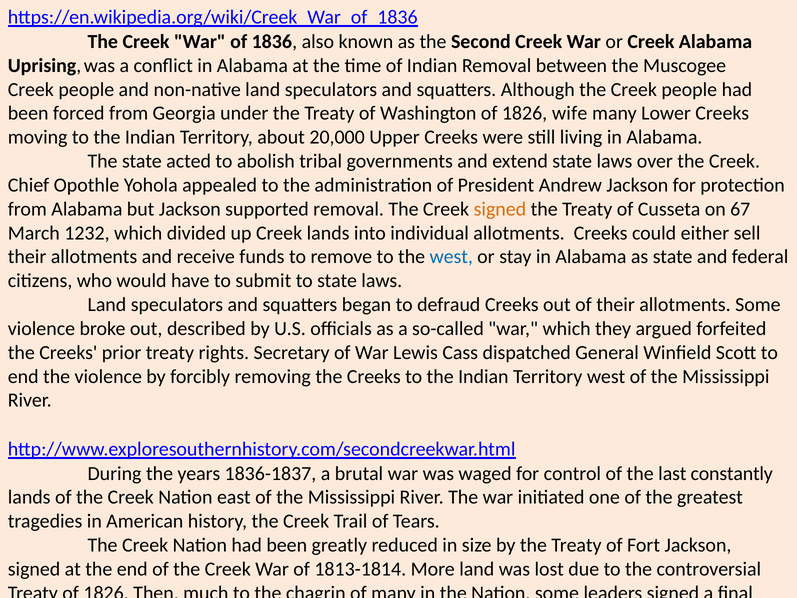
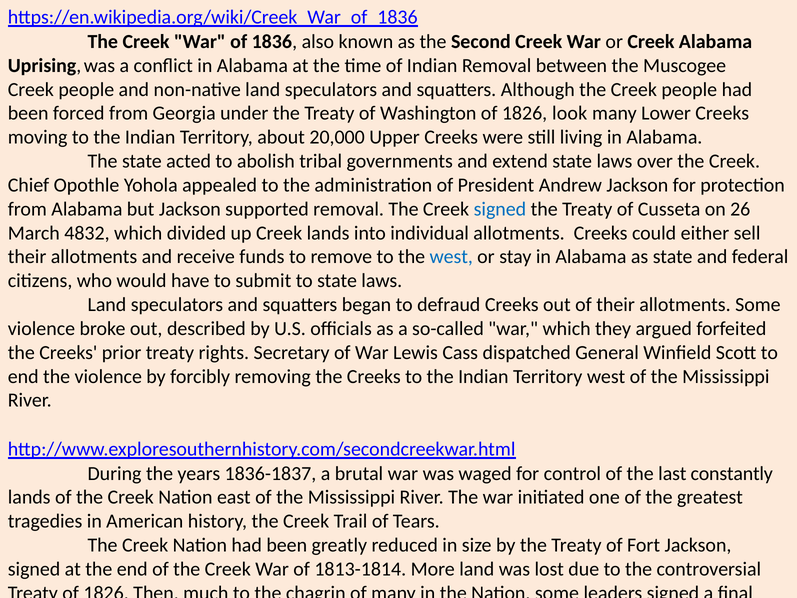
wife: wife -> look
signed at (500, 209) colour: orange -> blue
67: 67 -> 26
1232: 1232 -> 4832
